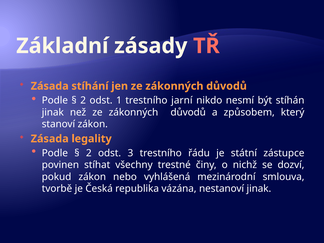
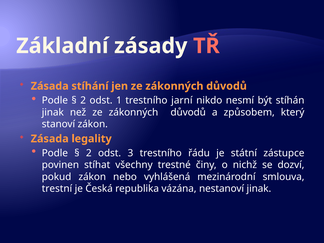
tvorbě: tvorbě -> trestní
